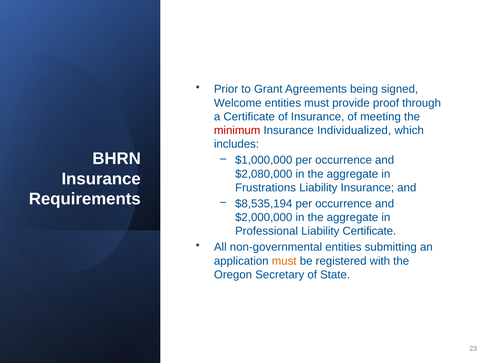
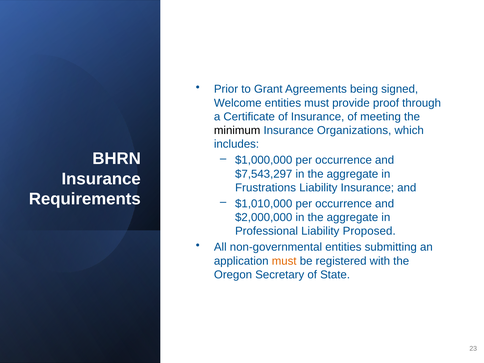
minimum colour: red -> black
Individualized: Individualized -> Organizations
$2,080,000: $2,080,000 -> $7,543,297
$8,535,194: $8,535,194 -> $1,010,000
Liability Certificate: Certificate -> Proposed
